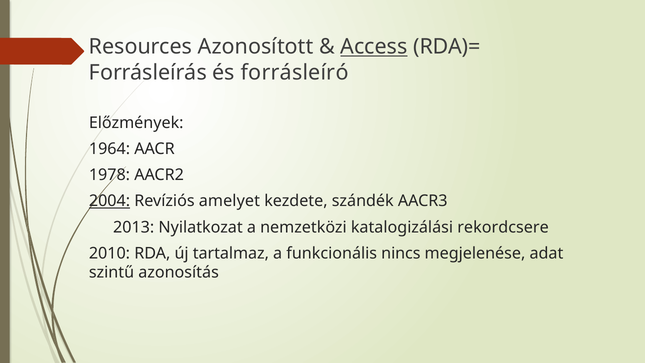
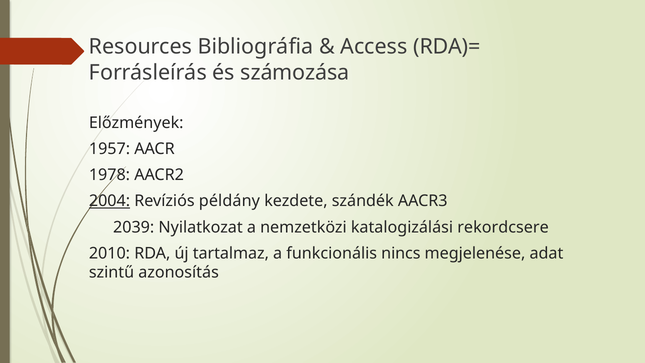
Azonosított: Azonosított -> Bibliográfia
Access underline: present -> none
forrásleíró: forrásleíró -> számozása
1964: 1964 -> 1957
amelyet: amelyet -> példány
2013: 2013 -> 2039
